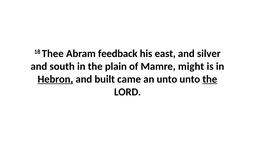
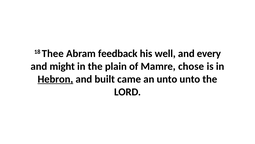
east: east -> well
silver: silver -> every
south: south -> might
might: might -> chose
the at (210, 79) underline: present -> none
